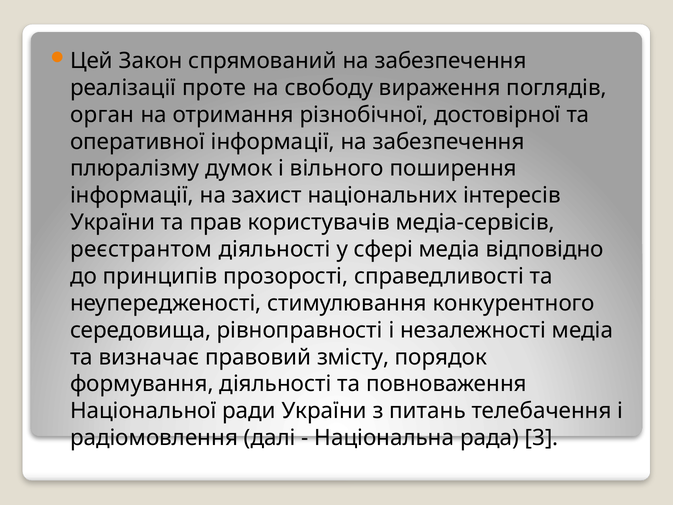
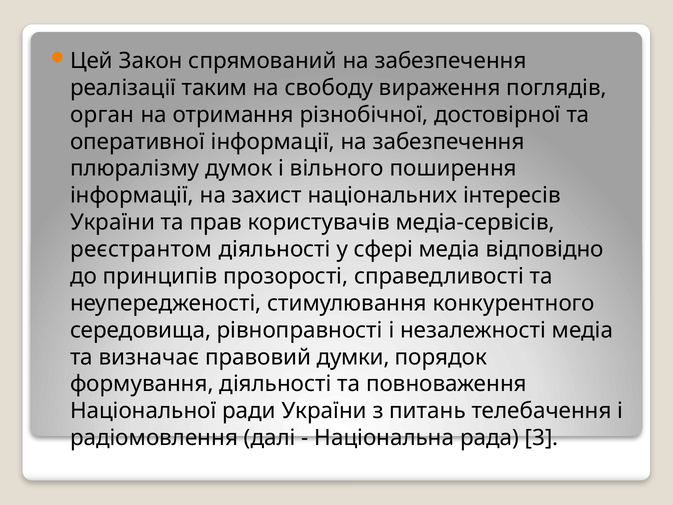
проте: проте -> таким
змісту: змісту -> думки
